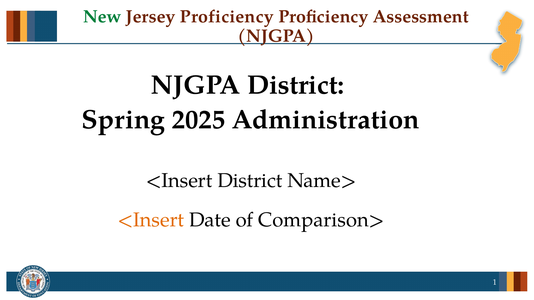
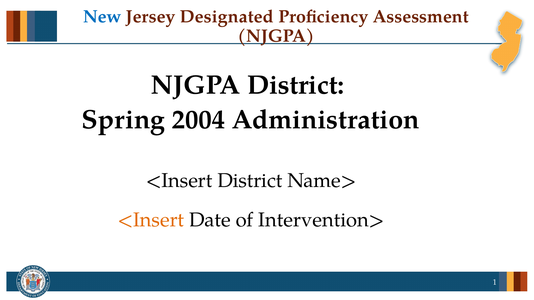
New colour: green -> blue
Jersey Proficiency: Proficiency -> Designated
2025: 2025 -> 2004
Comparison>: Comparison> -> Intervention>
